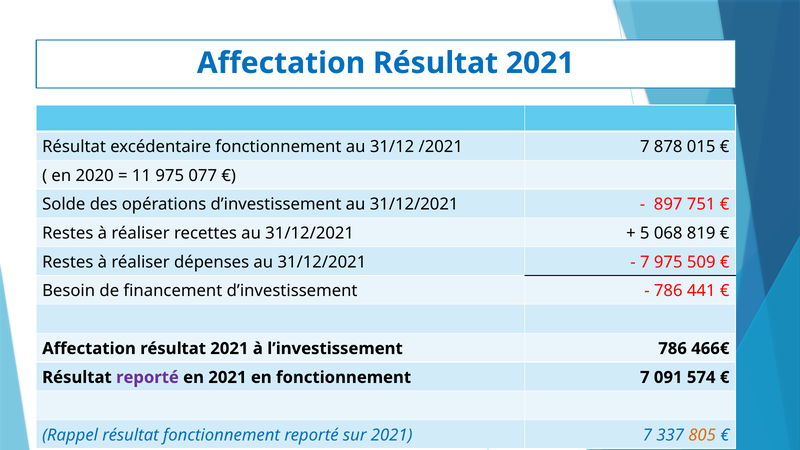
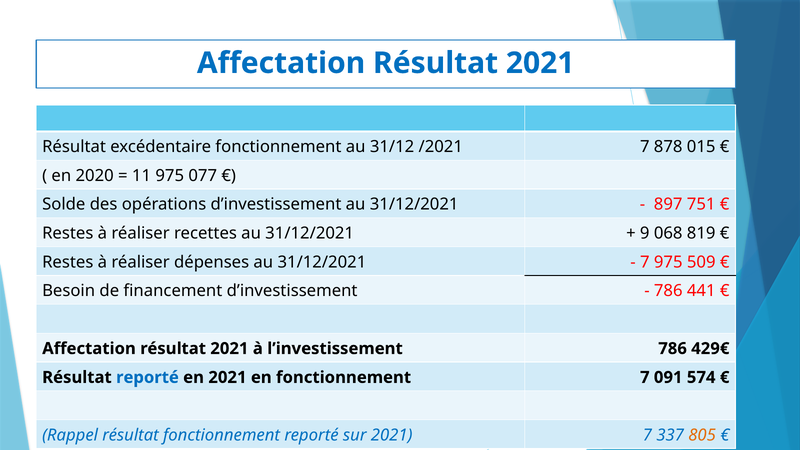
5: 5 -> 9
466€: 466€ -> 429€
reporté at (147, 377) colour: purple -> blue
